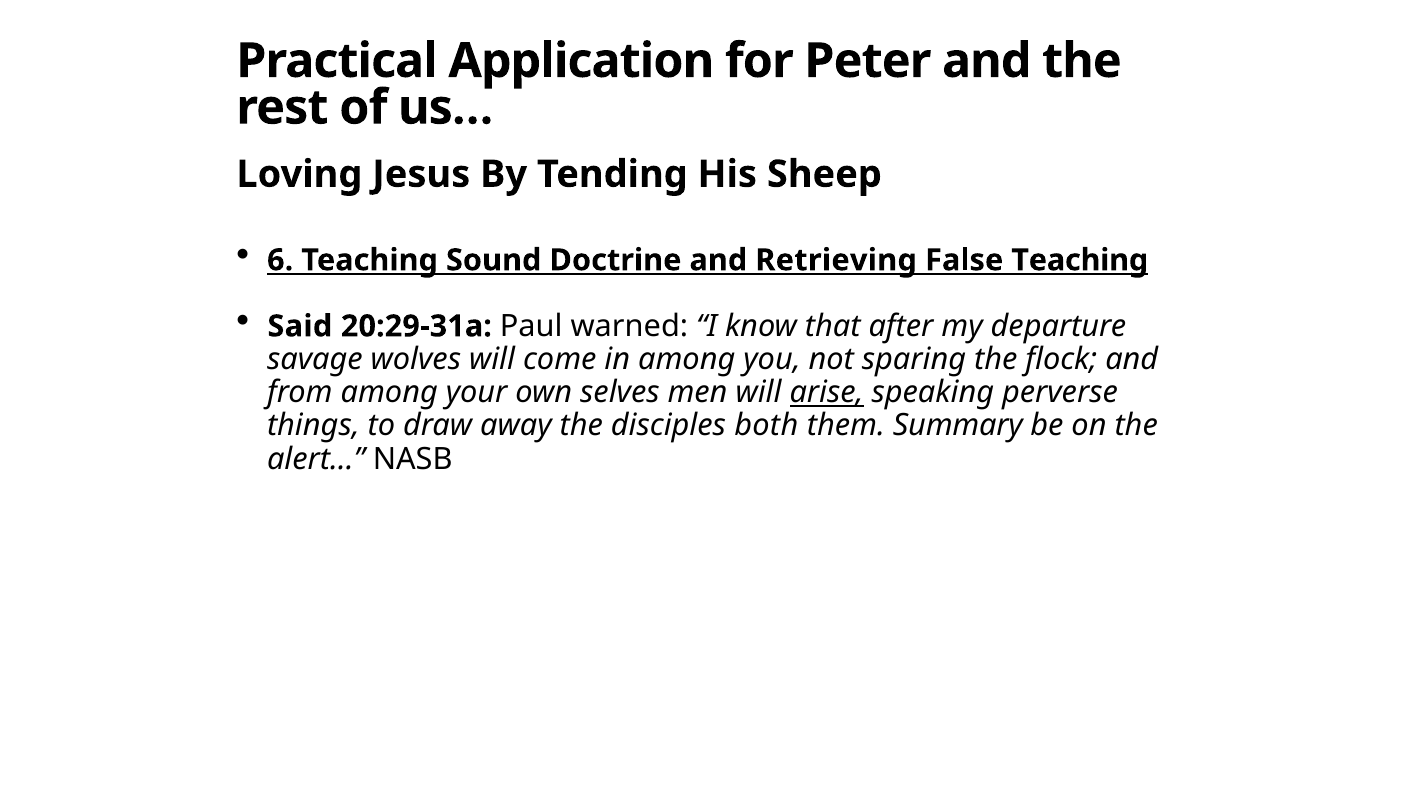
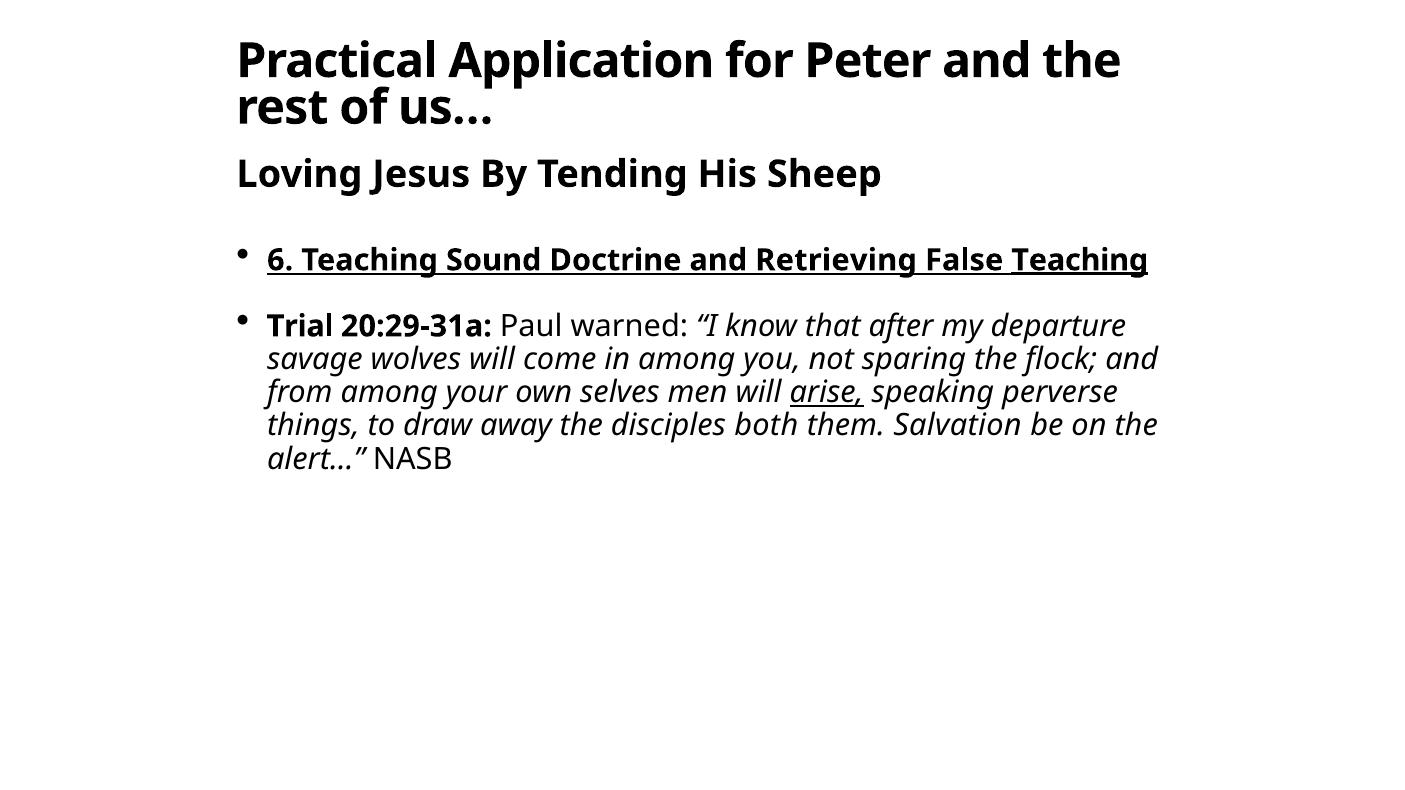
Teaching at (1080, 260) underline: none -> present
Said: Said -> Trial
Summary: Summary -> Salvation
